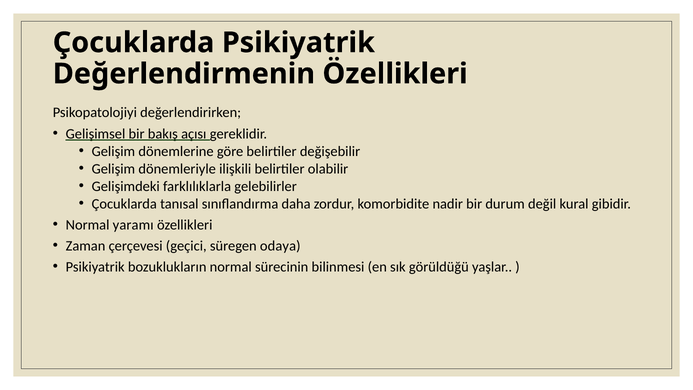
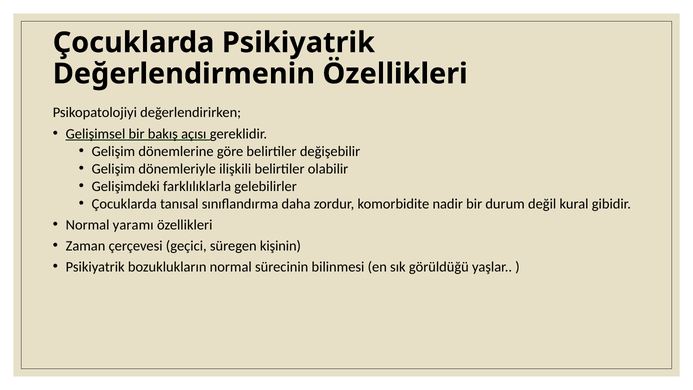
odaya: odaya -> kişinin
